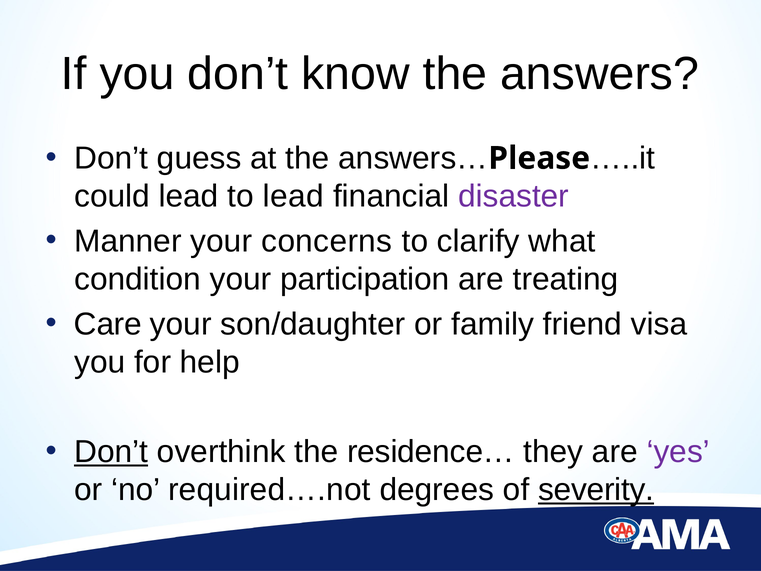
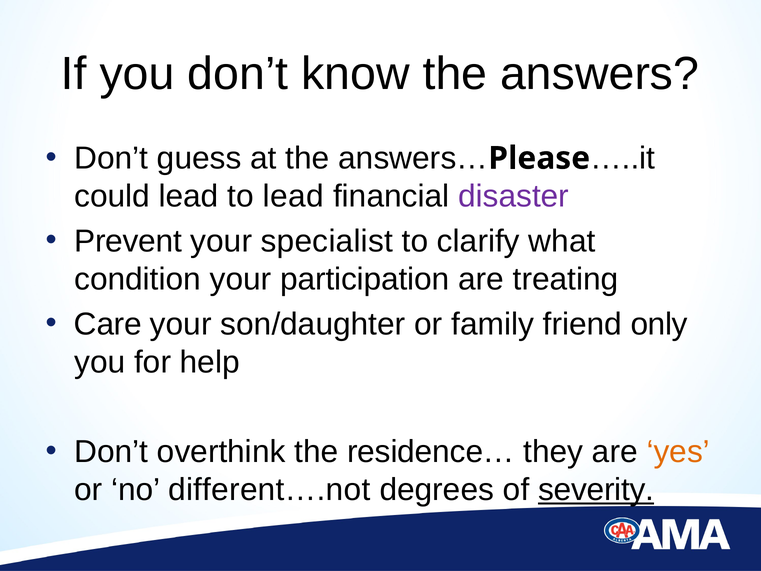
Manner: Manner -> Prevent
concerns: concerns -> specialist
visa: visa -> only
Don’t at (111, 452) underline: present -> none
yes colour: purple -> orange
required….not: required….not -> different….not
